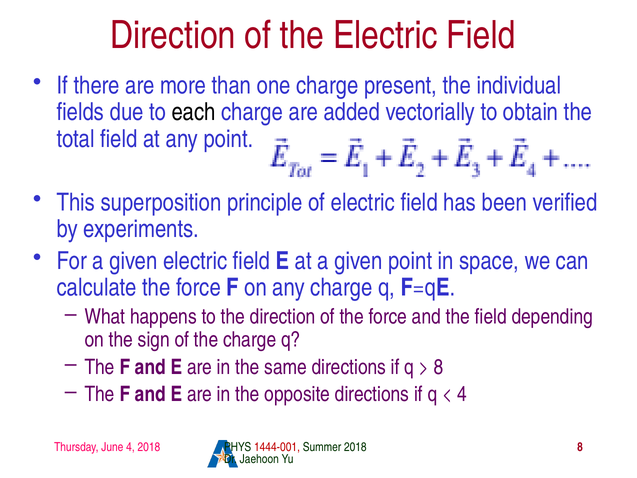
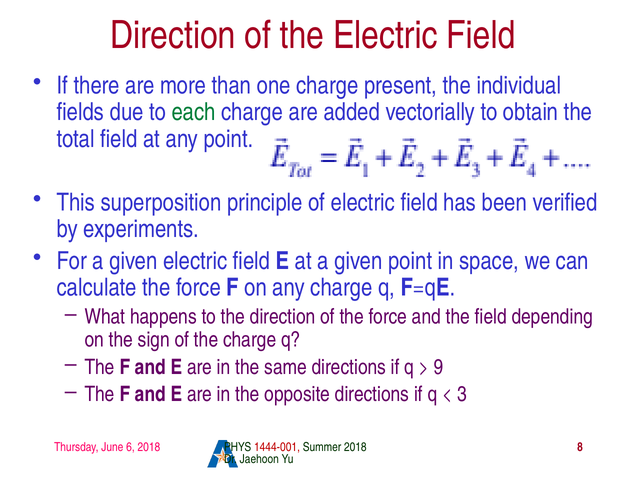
each colour: black -> green
8 at (439, 367): 8 -> 9
4 at (462, 394): 4 -> 3
June 4: 4 -> 6
